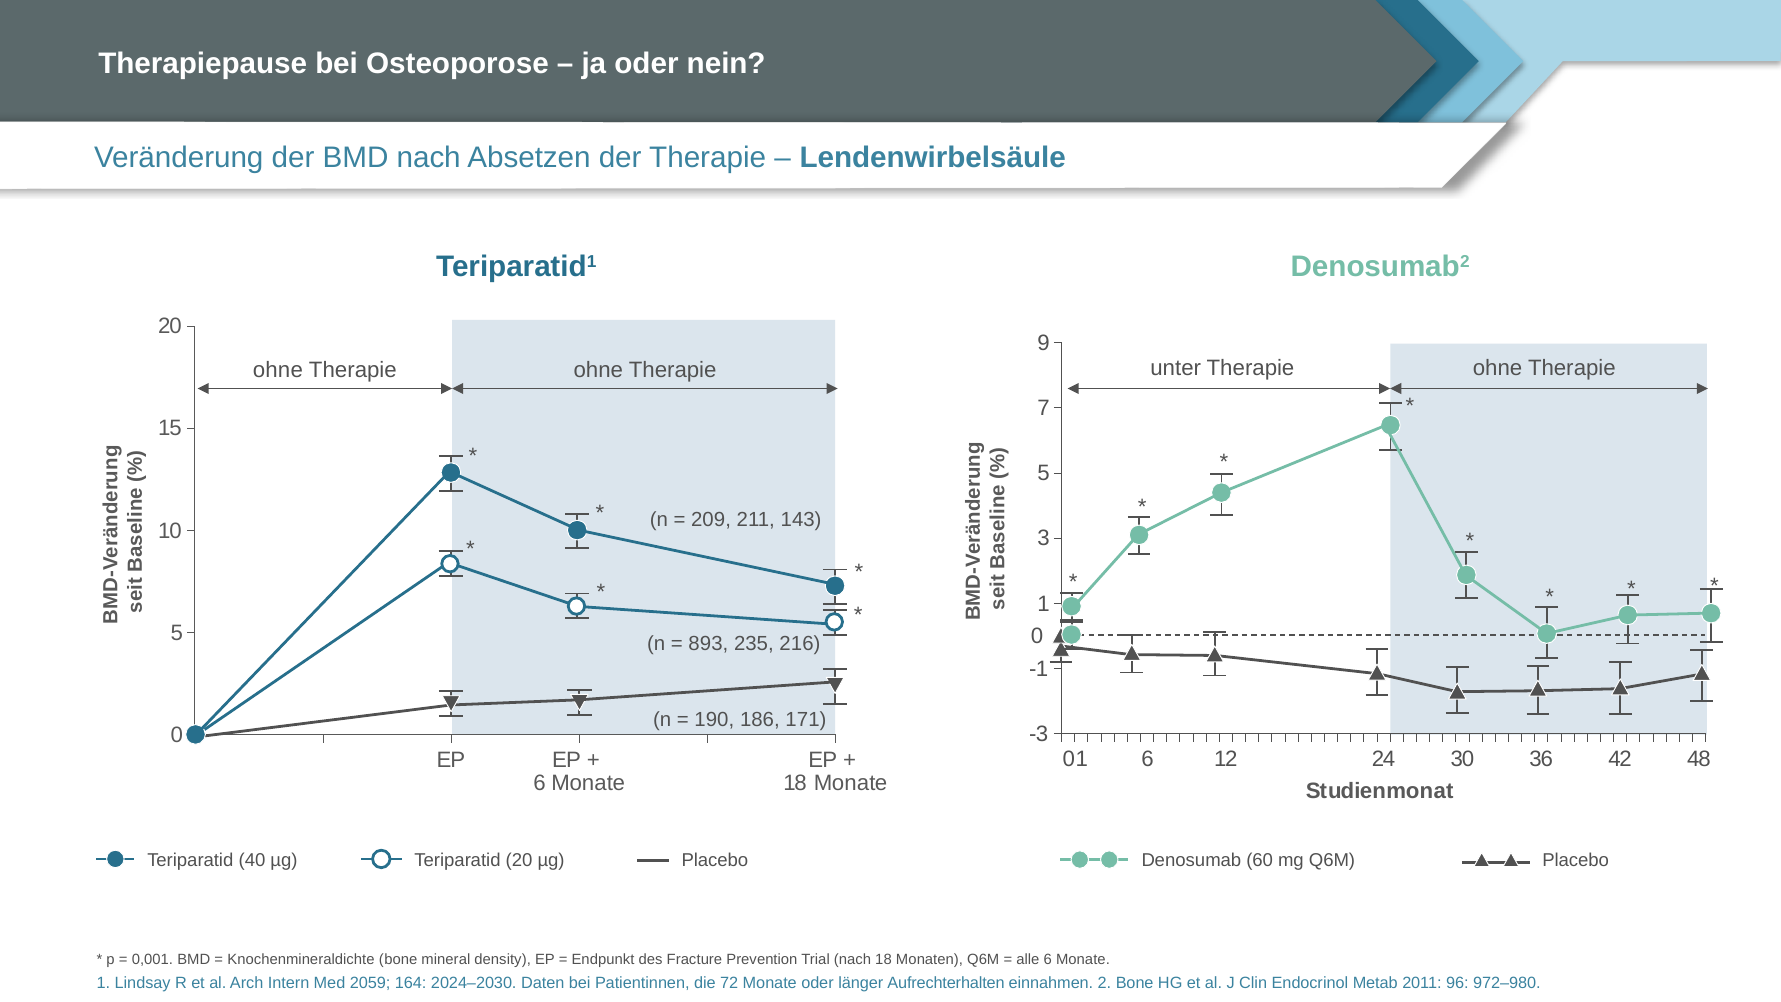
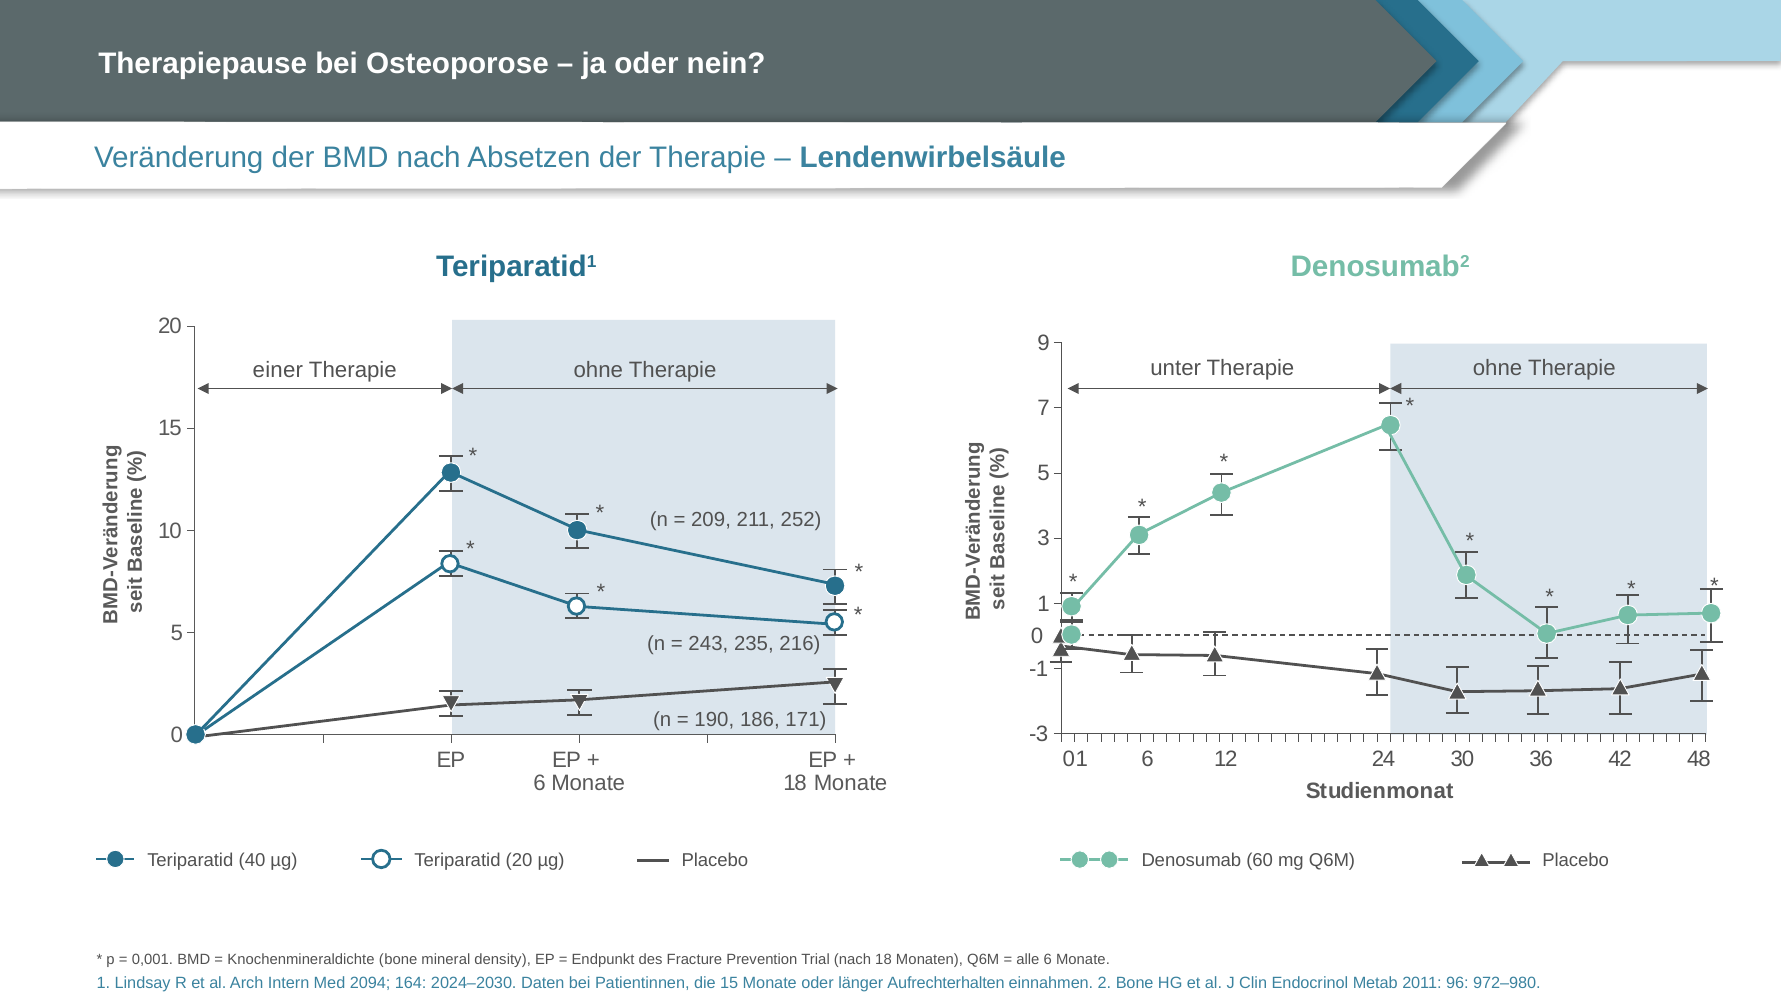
ohne at (278, 370): ohne -> einer
143: 143 -> 252
893: 893 -> 243
2059: 2059 -> 2094
die 72: 72 -> 15
